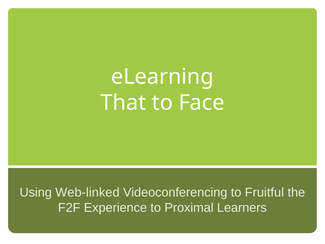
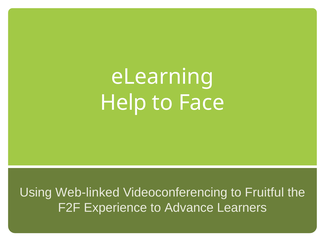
That: That -> Help
Proximal: Proximal -> Advance
